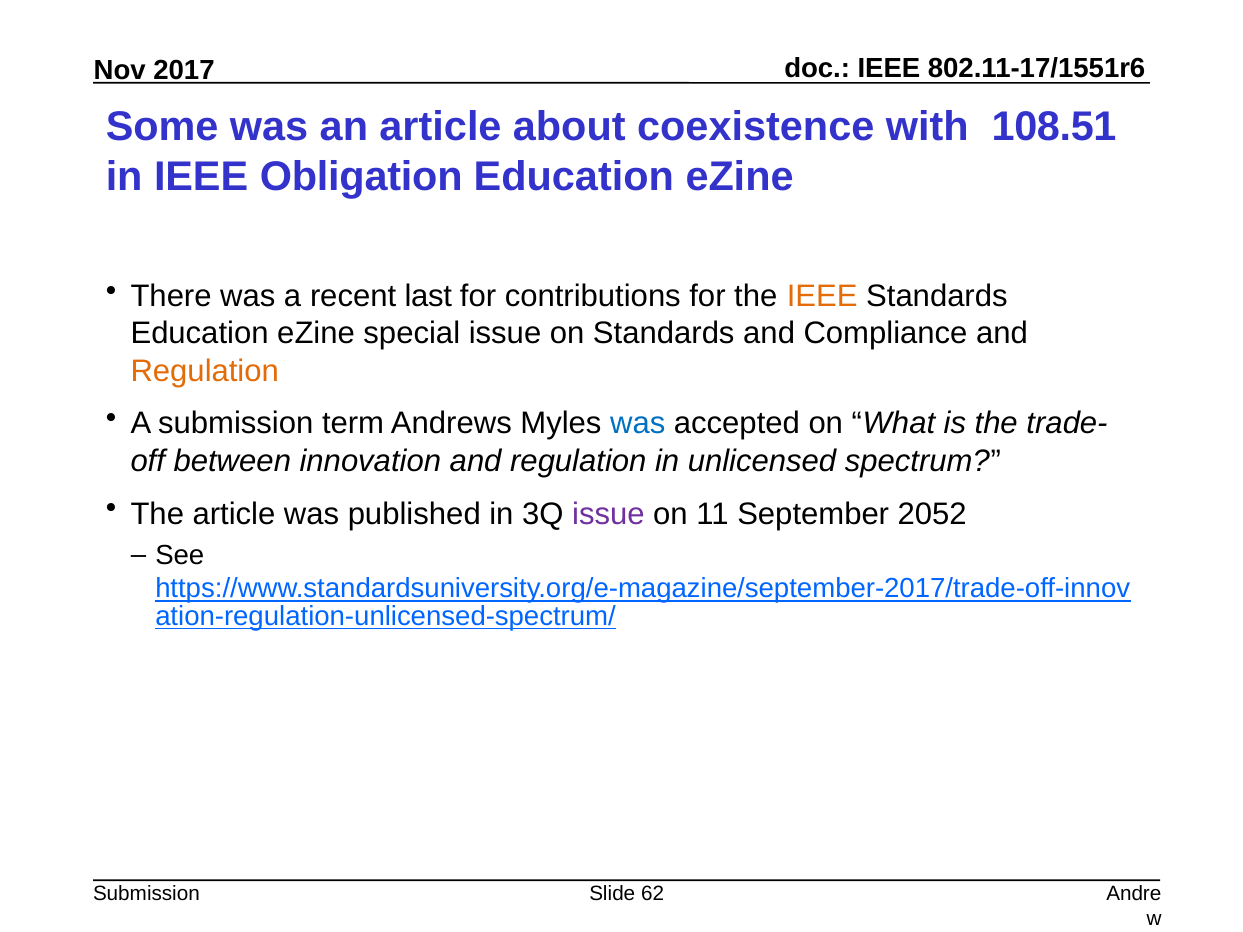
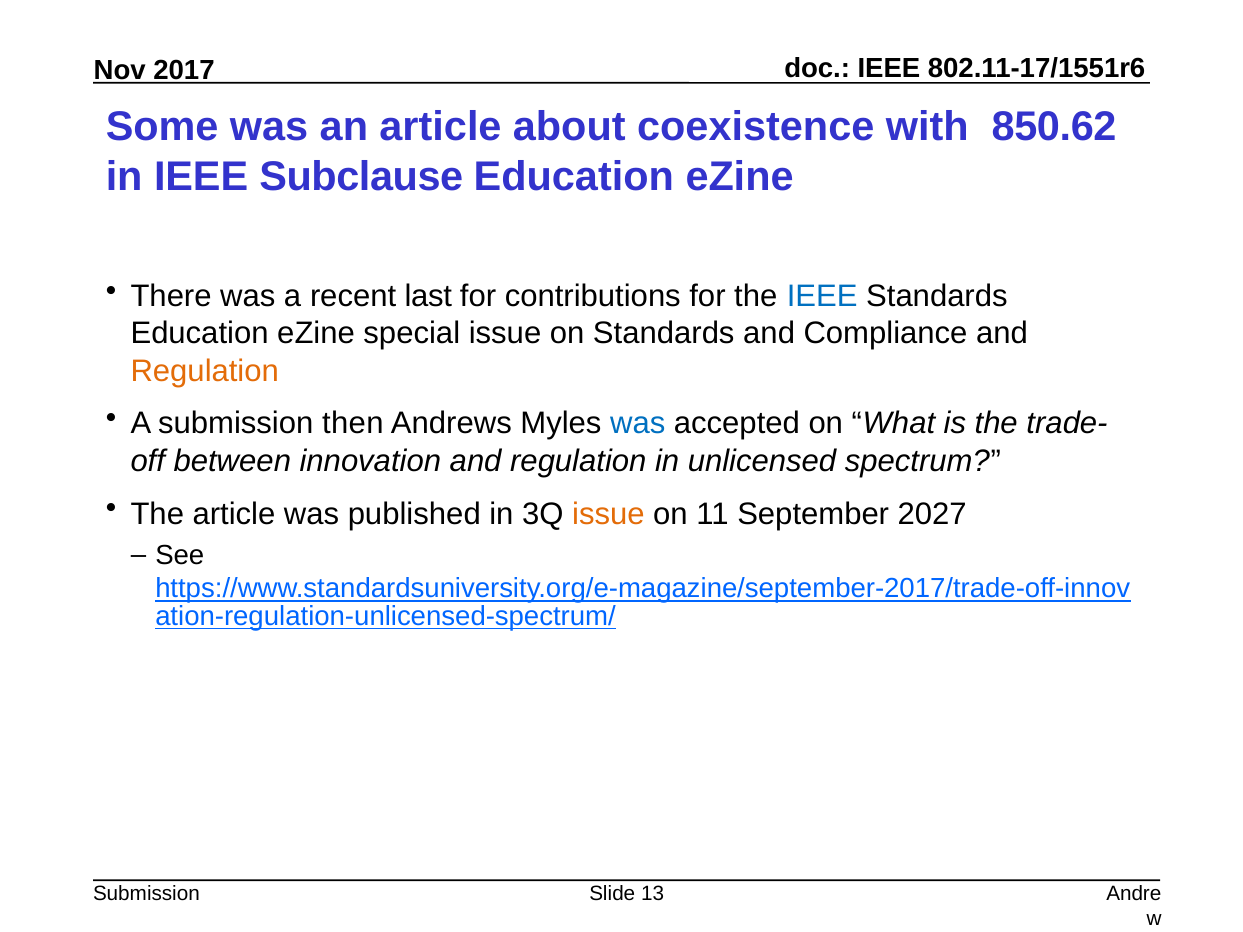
108.51: 108.51 -> 850.62
Obligation: Obligation -> Subclause
IEEE at (822, 296) colour: orange -> blue
term: term -> then
issue at (608, 514) colour: purple -> orange
2052: 2052 -> 2027
62: 62 -> 13
